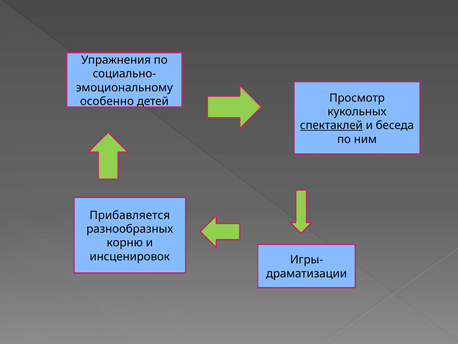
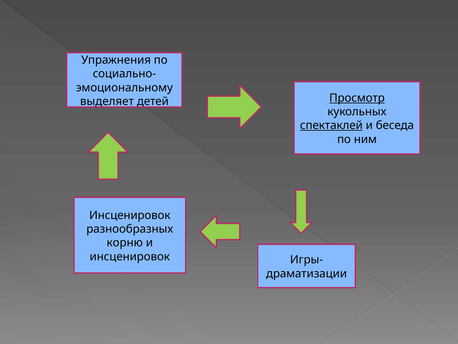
особенно: особенно -> выделяет
Просмотр underline: none -> present
Прибавляется at (130, 215): Прибавляется -> Инсценировок
